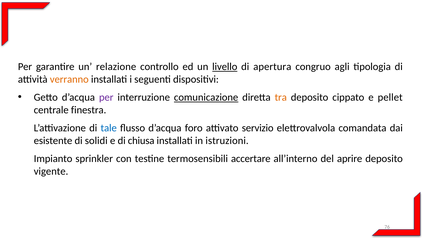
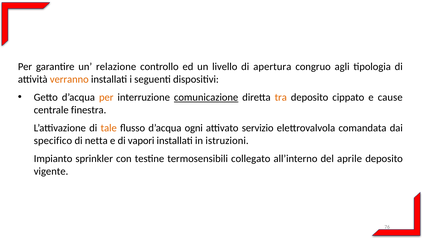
livello underline: present -> none
per at (106, 97) colour: purple -> orange
pellet: pellet -> cause
tale colour: blue -> orange
foro: foro -> ogni
esistente: esistente -> specifico
solidi: solidi -> netta
chiusa: chiusa -> vapori
accertare: accertare -> collegato
aprire: aprire -> aprile
